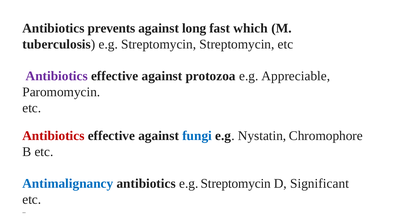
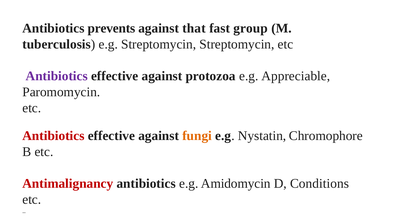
long: long -> that
which: which -> group
fungi colour: blue -> orange
Antimalignancy colour: blue -> red
antibiotics e.g Streptomycin: Streptomycin -> Amidomycin
Significant: Significant -> Conditions
